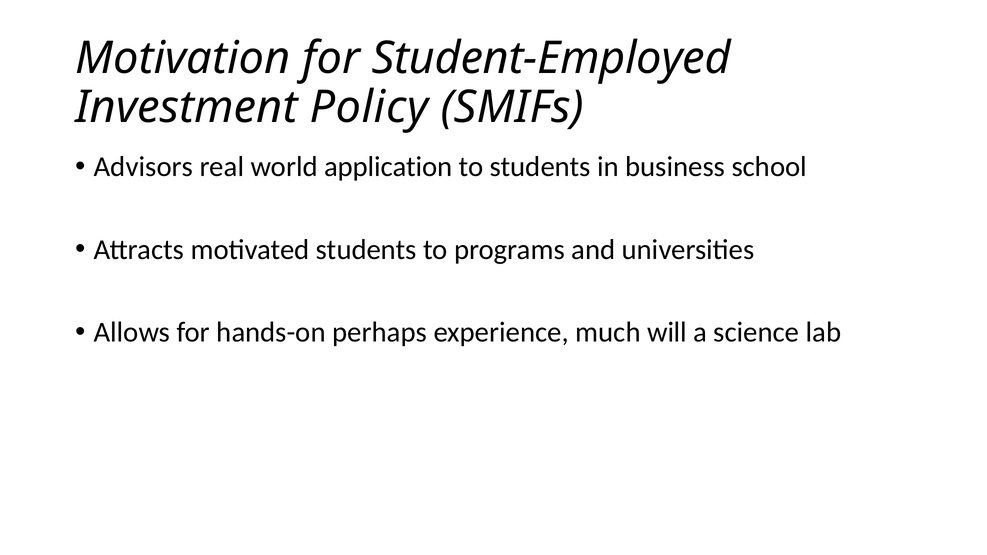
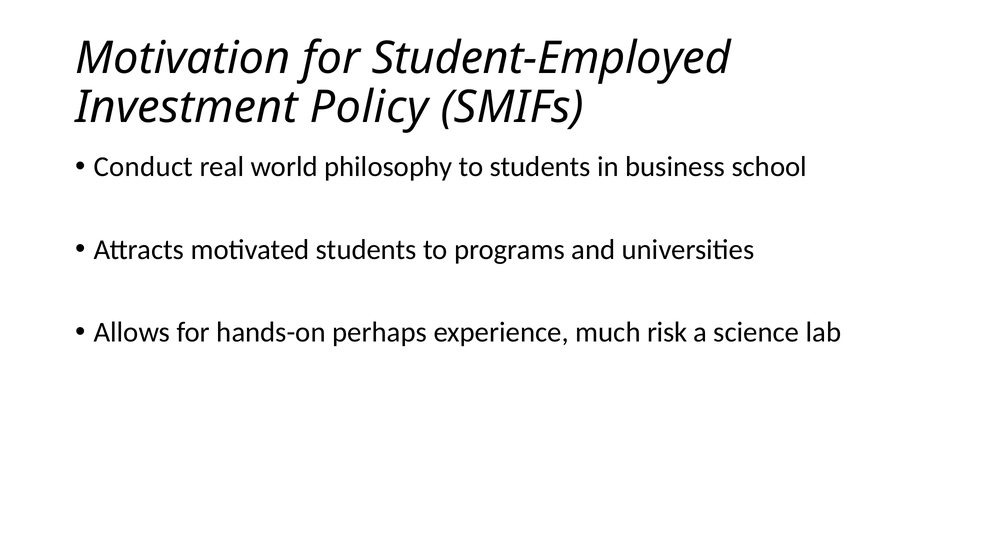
Advisors: Advisors -> Conduct
application: application -> philosophy
will: will -> risk
